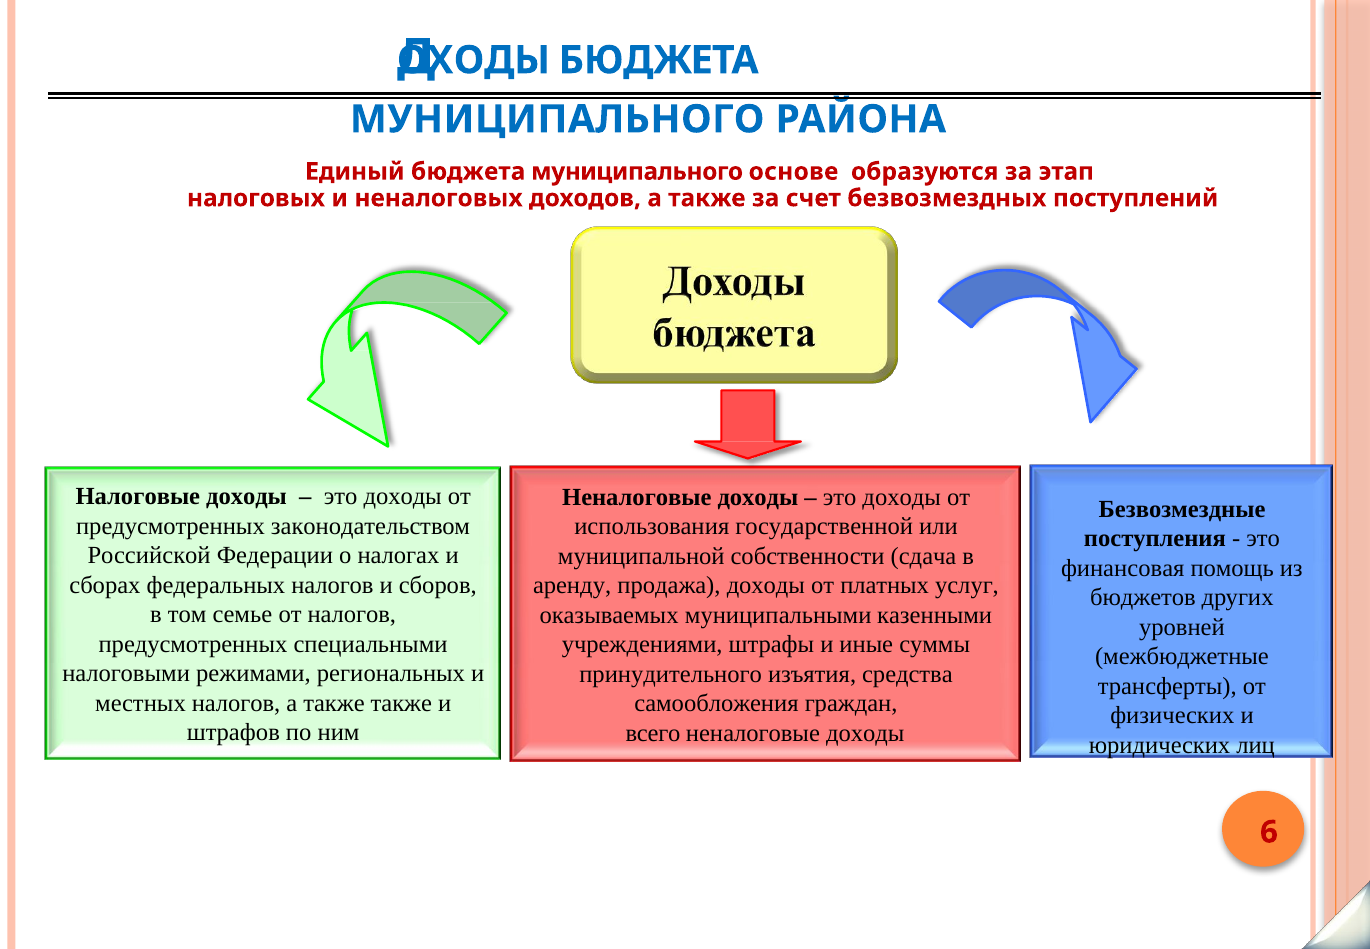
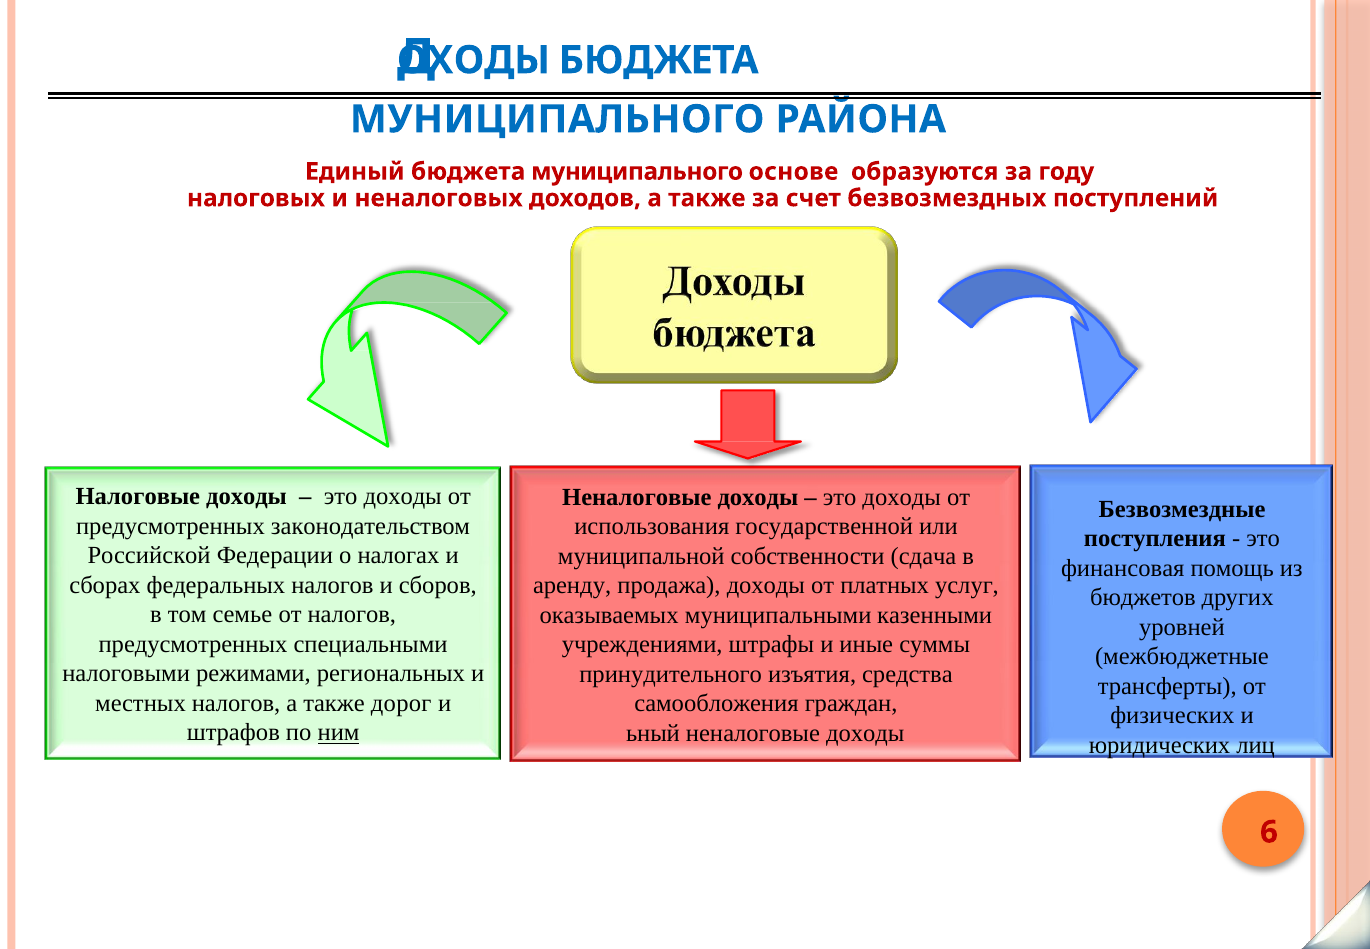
этап: этап -> году
также также: также -> дорог
ним underline: none -> present
всего: всего -> ьный
